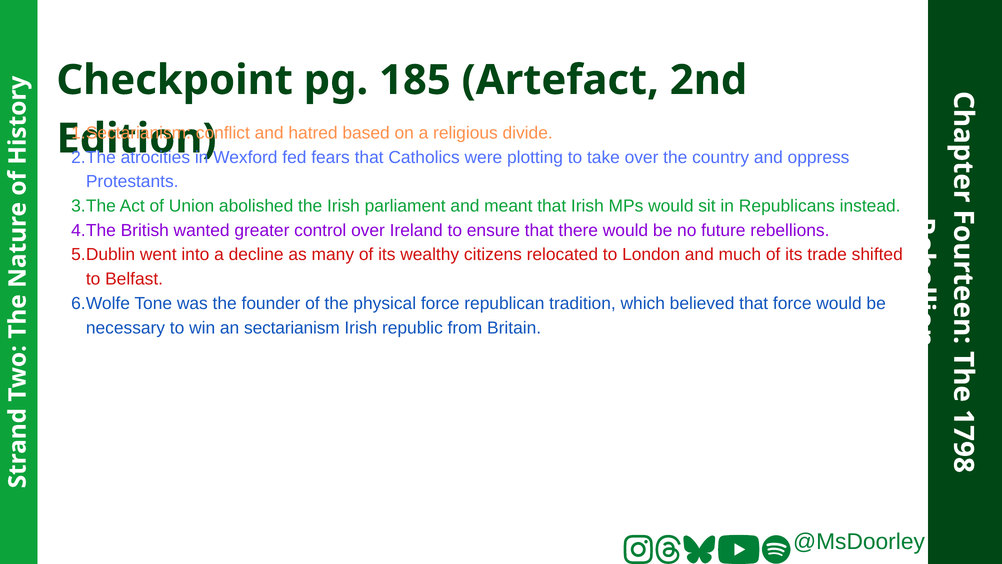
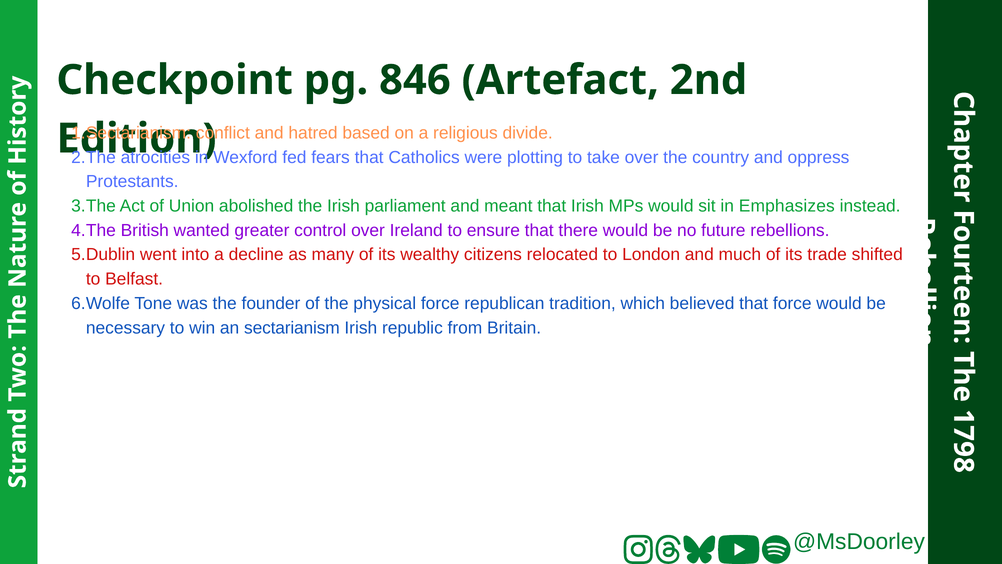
185: 185 -> 846
Republicans: Republicans -> Emphasizes
